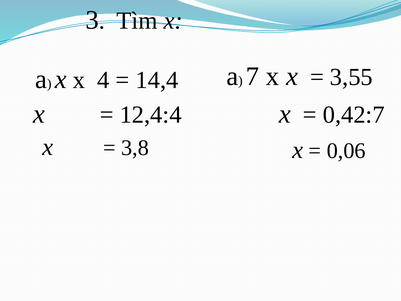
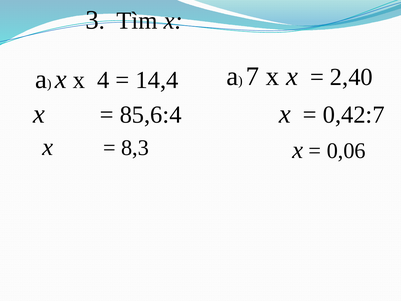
3,55: 3,55 -> 2,40
12,4:4: 12,4:4 -> 85,6:4
3,8: 3,8 -> 8,3
